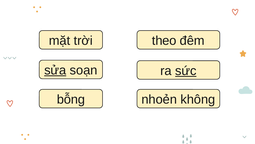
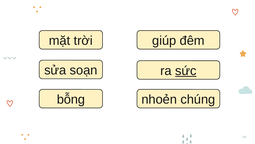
theo: theo -> giúp
sửa underline: present -> none
không: không -> chúng
